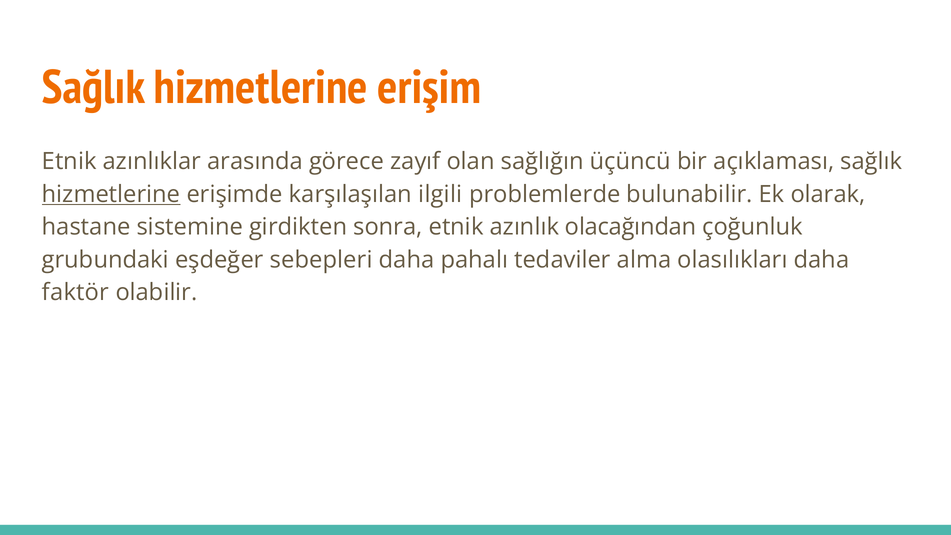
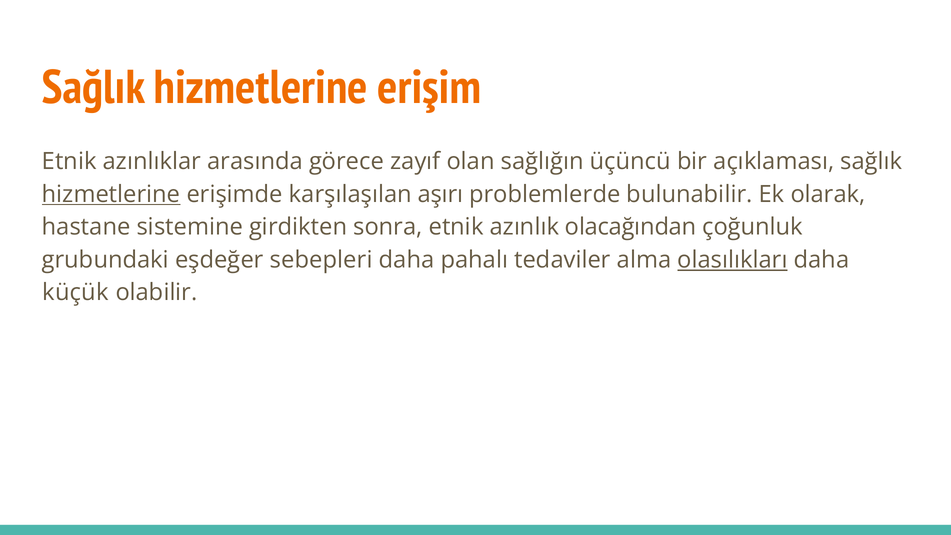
ilgili: ilgili -> aşırı
olasılıkları underline: none -> present
faktör: faktör -> küçük
